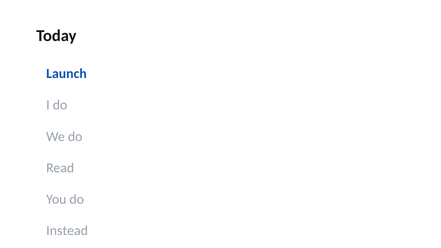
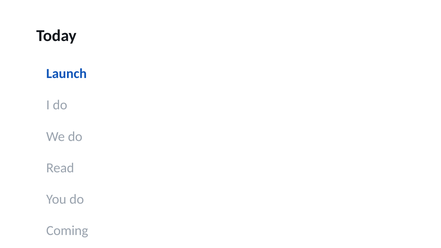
Instead: Instead -> Coming
